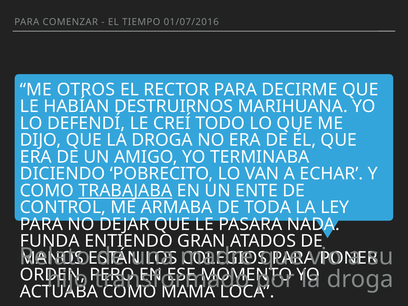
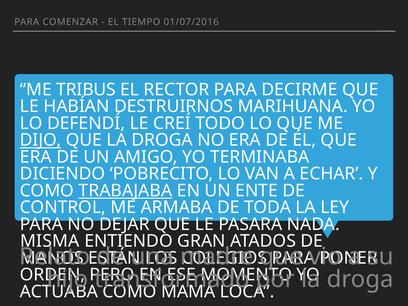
OTROS: OTROS -> TRIBUS
DIJO underline: none -> present
FUNDA: FUNDA -> MISMA
